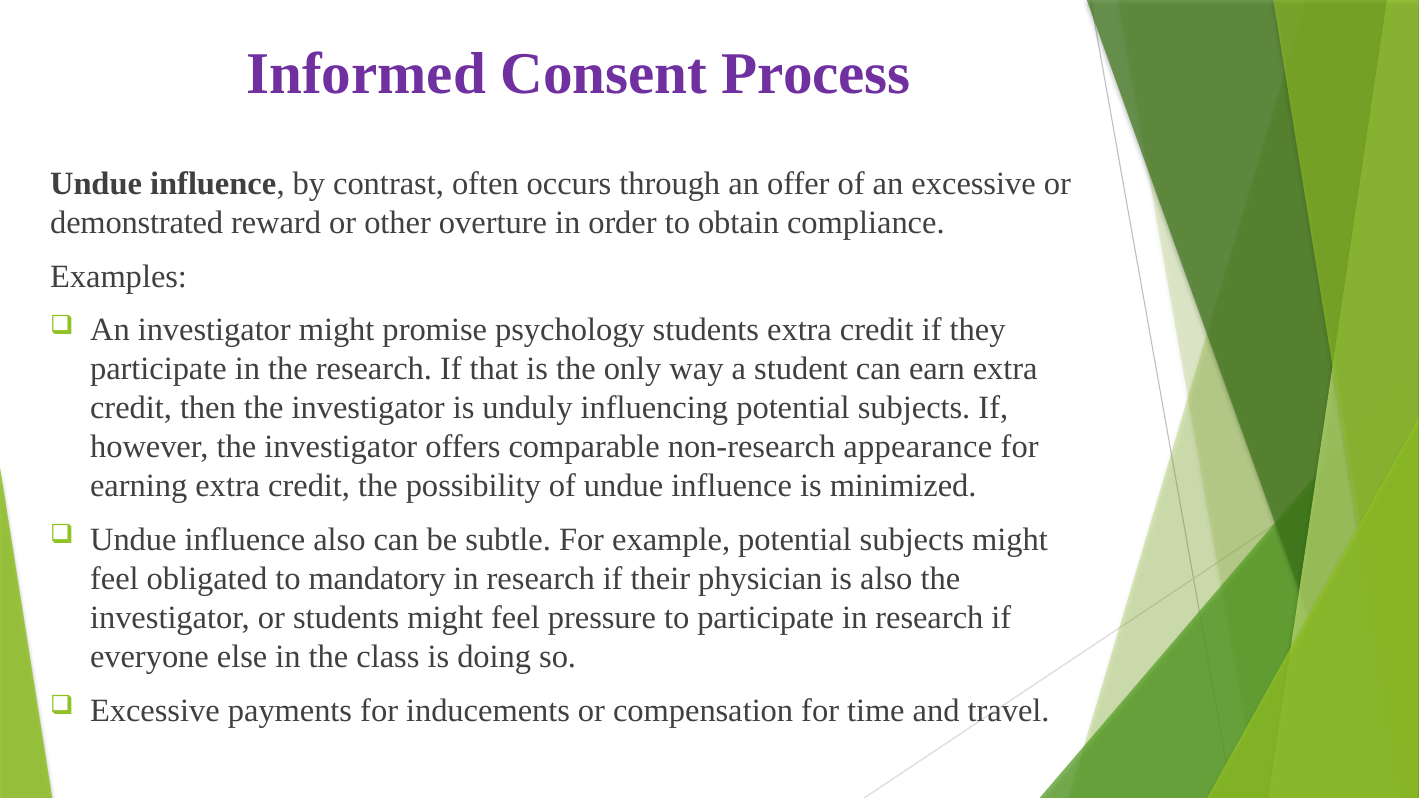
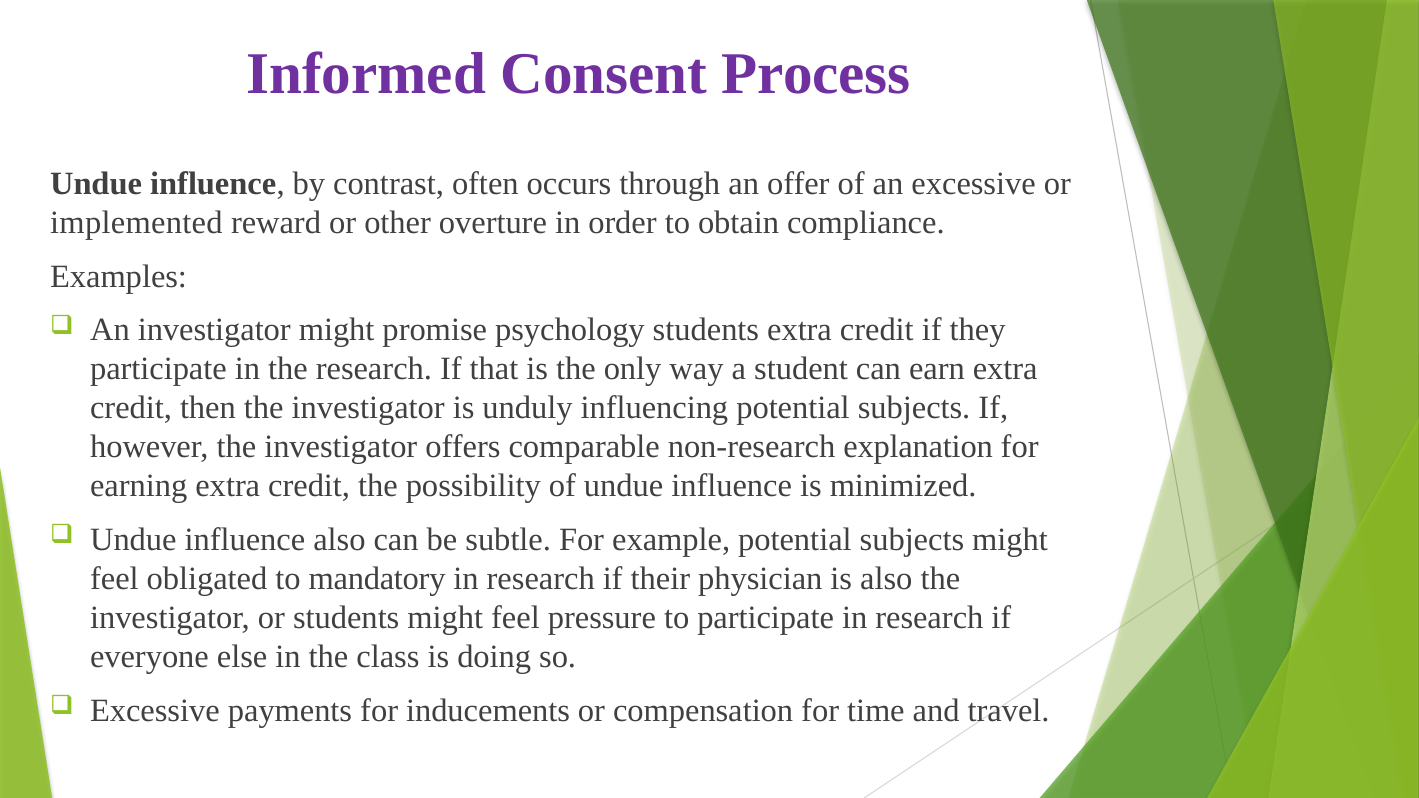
demonstrated: demonstrated -> implemented
appearance: appearance -> explanation
